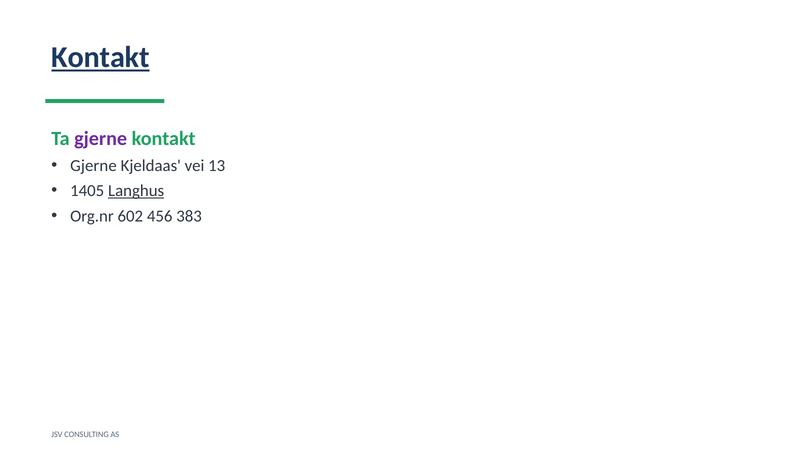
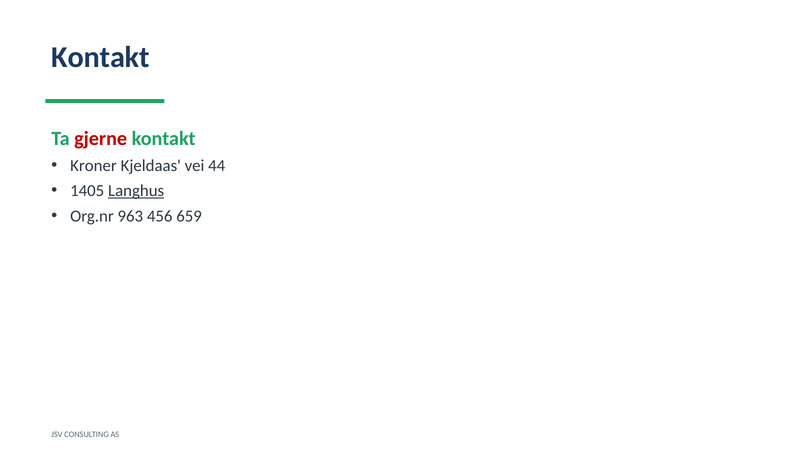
Kontakt at (100, 58) underline: present -> none
gjerne at (101, 139) colour: purple -> red
Gjerne at (93, 166): Gjerne -> Kroner
13: 13 -> 44
602: 602 -> 963
383: 383 -> 659
